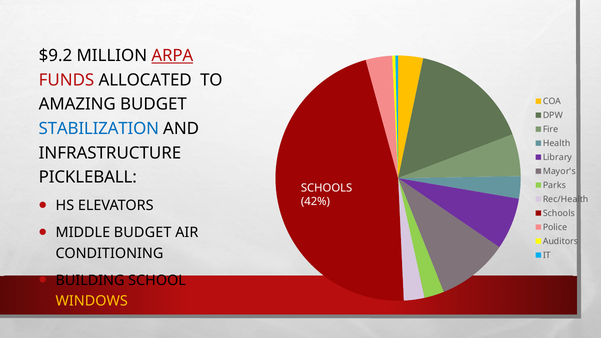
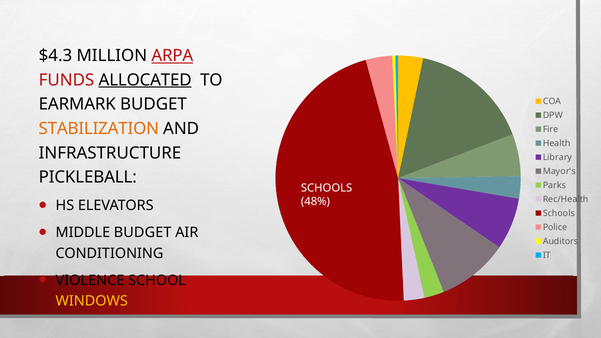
$9.2: $9.2 -> $4.3
ALLOCATED underline: none -> present
AMAZING: AMAZING -> EARMARK
STABILIZATION colour: blue -> orange
42%: 42% -> 48%
BUILDING: BUILDING -> VIOLENCE
